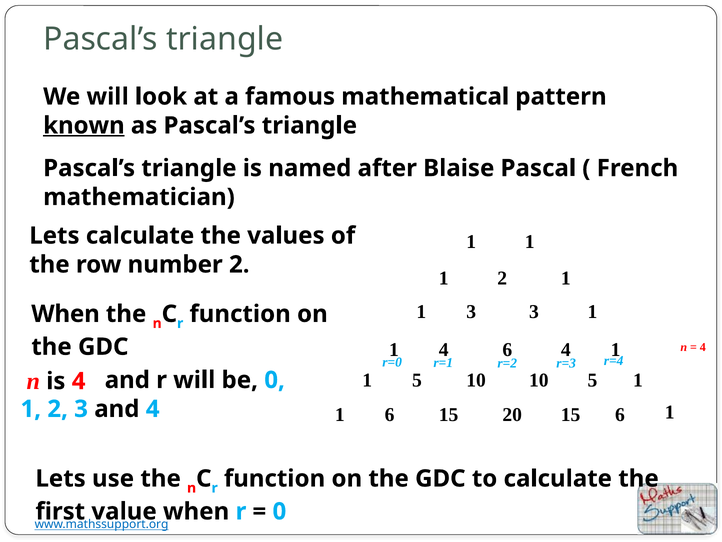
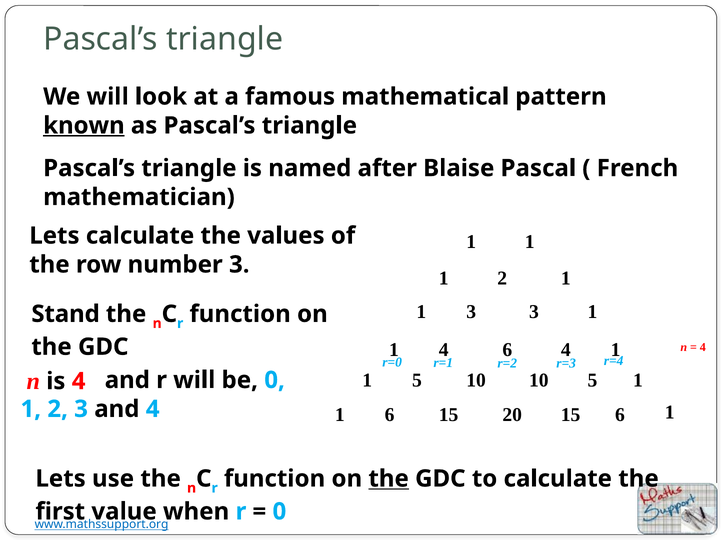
number 2: 2 -> 3
When at (66, 314): When -> Stand
the at (389, 478) underline: none -> present
